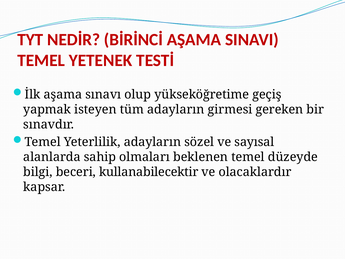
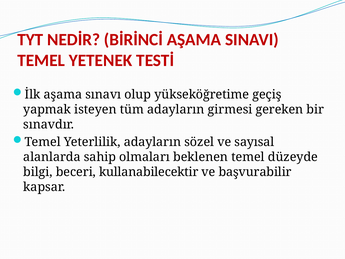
olacaklardır: olacaklardır -> başvurabilir
